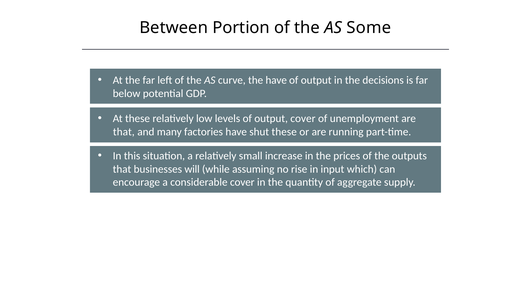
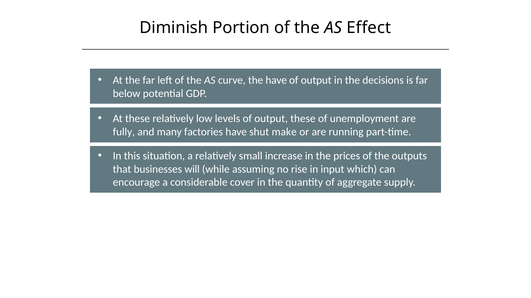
Between: Between -> Diminish
Some: Some -> Effect
output cover: cover -> these
that at (124, 132): that -> fully
shut these: these -> make
